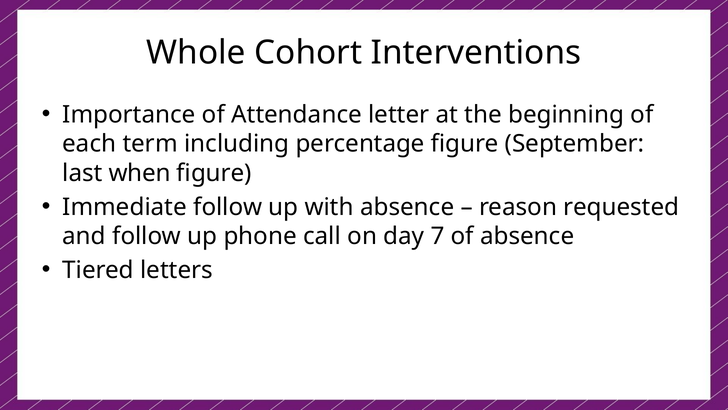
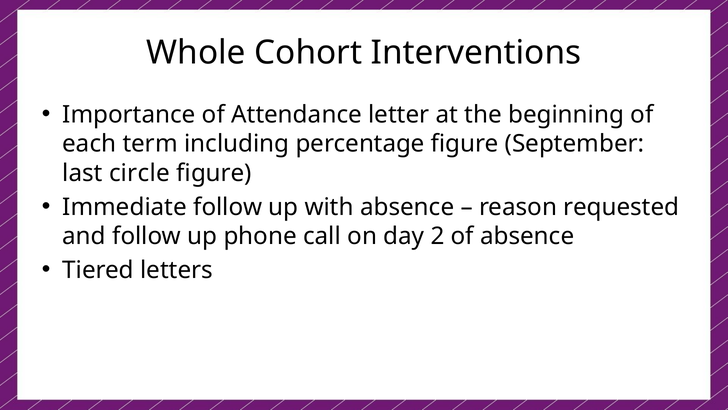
when: when -> circle
7: 7 -> 2
